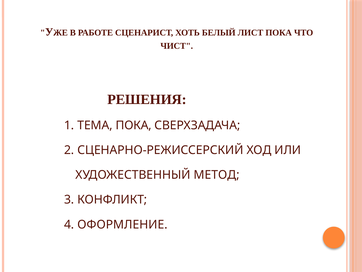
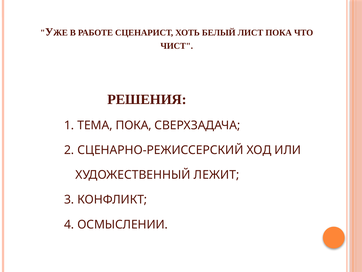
МЕТОД: МЕТОД -> ЛЕЖИТ
ОФОРМЛЕНИЕ: ОФОРМЛЕНИЕ -> ОСМЫСЛЕНИИ
